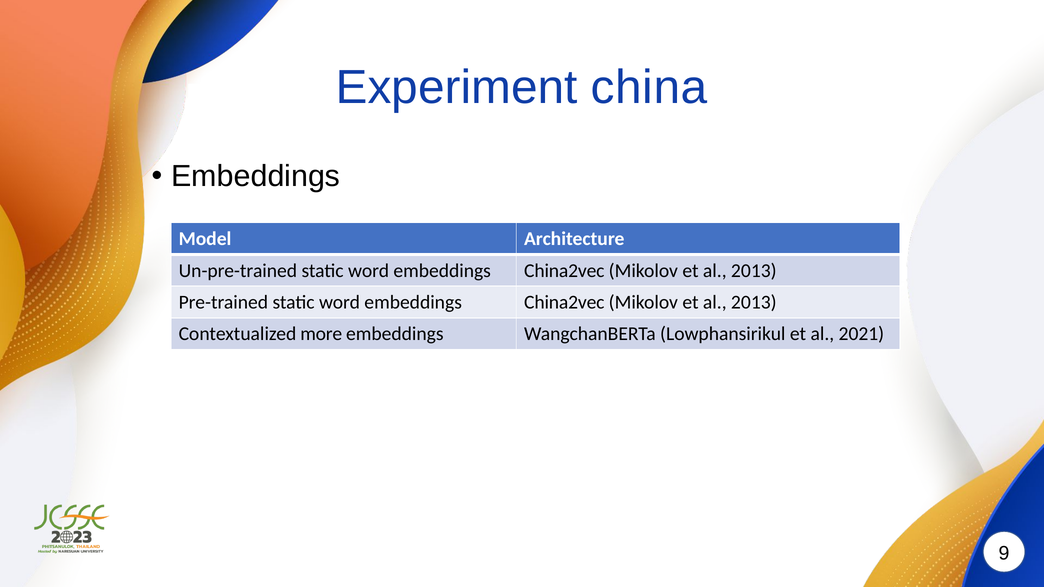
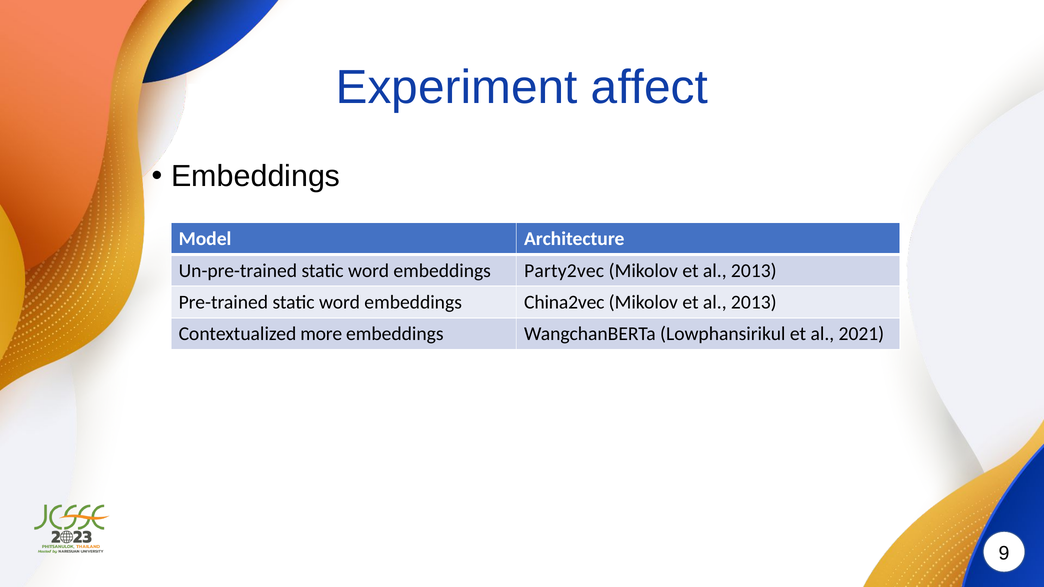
china: china -> affect
China2vec at (564, 271): China2vec -> Party2vec
